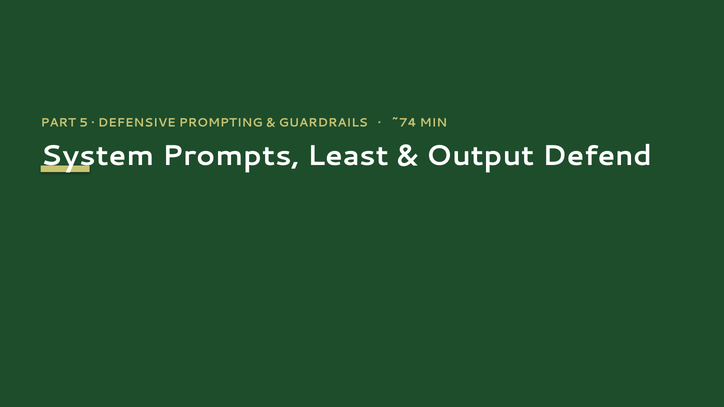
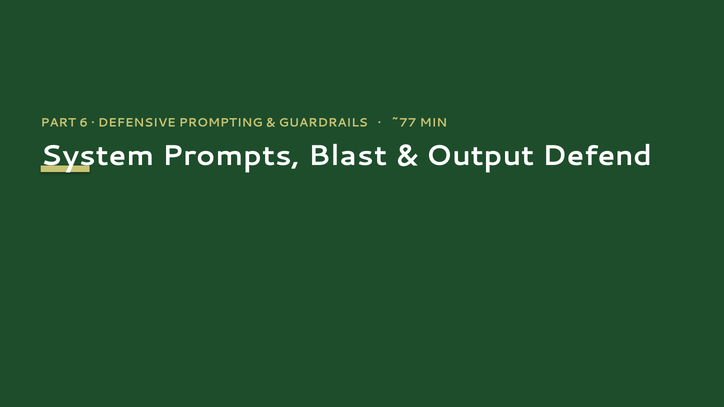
5: 5 -> 6
~74: ~74 -> ~77
Least: Least -> Blast
